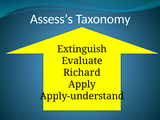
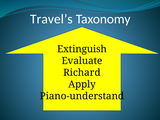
Assess’s: Assess’s -> Travel’s
Apply-understand: Apply-understand -> Piano-understand
